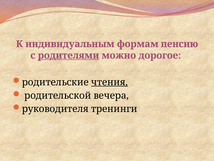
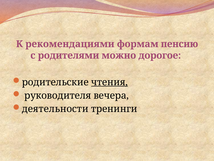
индивидуальным: индивидуальным -> рекомендациями
родителями underline: present -> none
родительской: родительской -> руководителя
руководителя: руководителя -> деятельности
